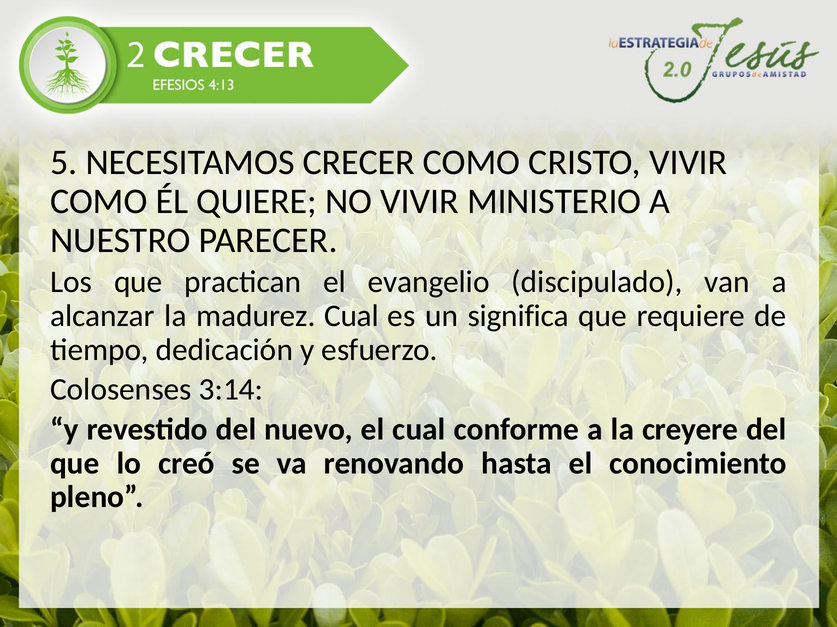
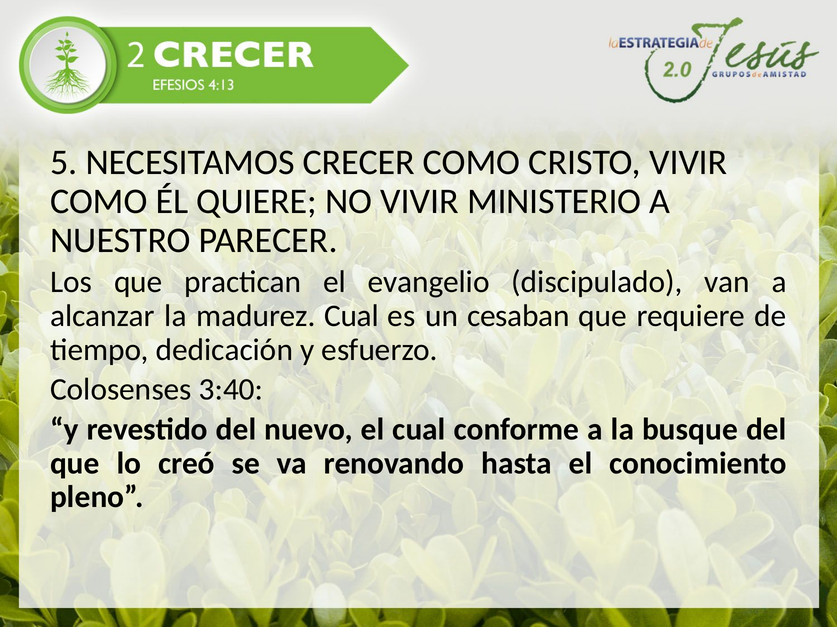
significa: significa -> cesaban
3:14: 3:14 -> 3:40
creyere: creyere -> busque
